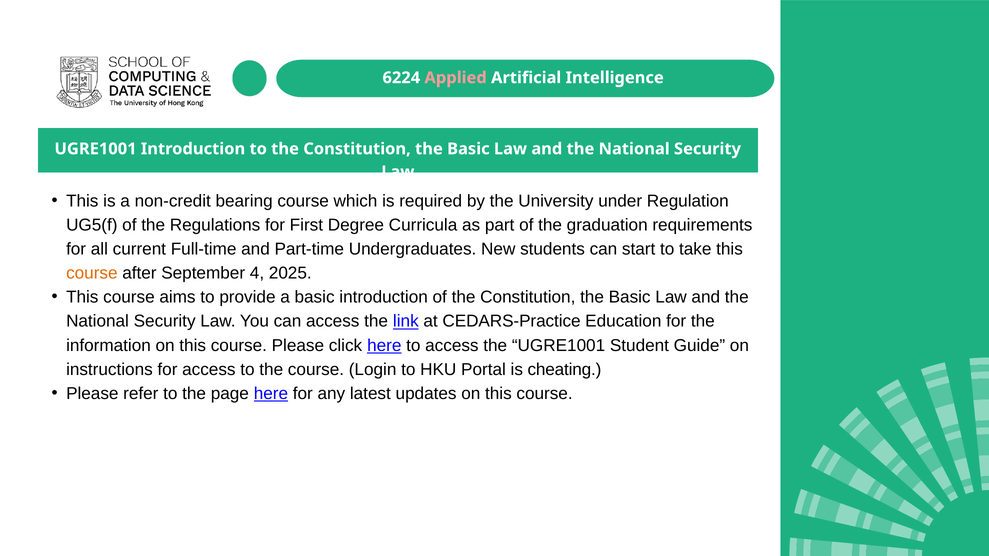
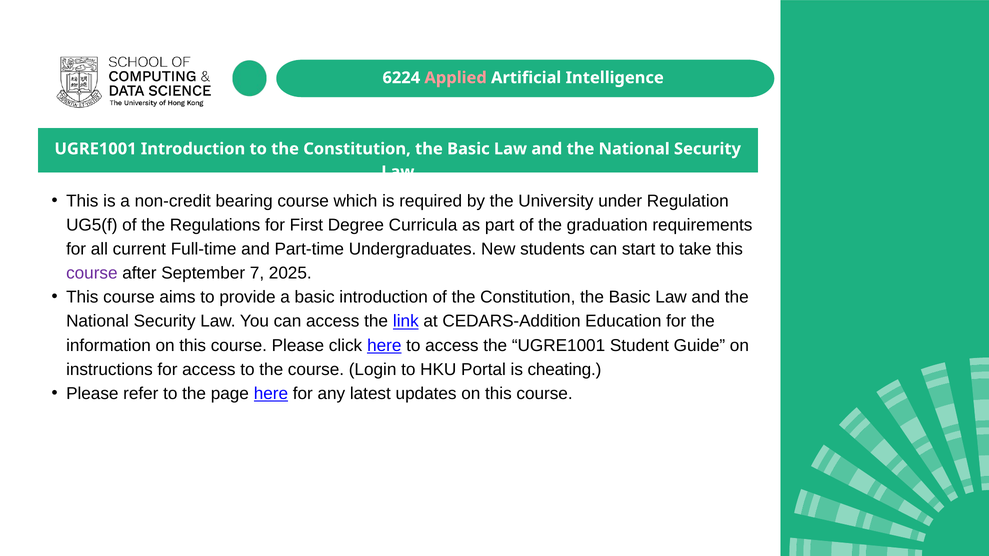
course at (92, 273) colour: orange -> purple
4: 4 -> 7
CEDARS-Practice: CEDARS-Practice -> CEDARS-Addition
